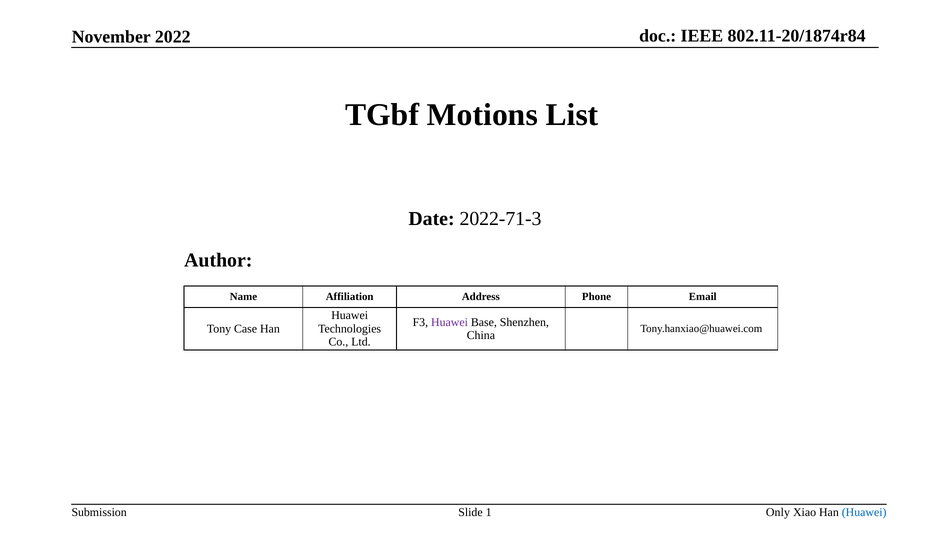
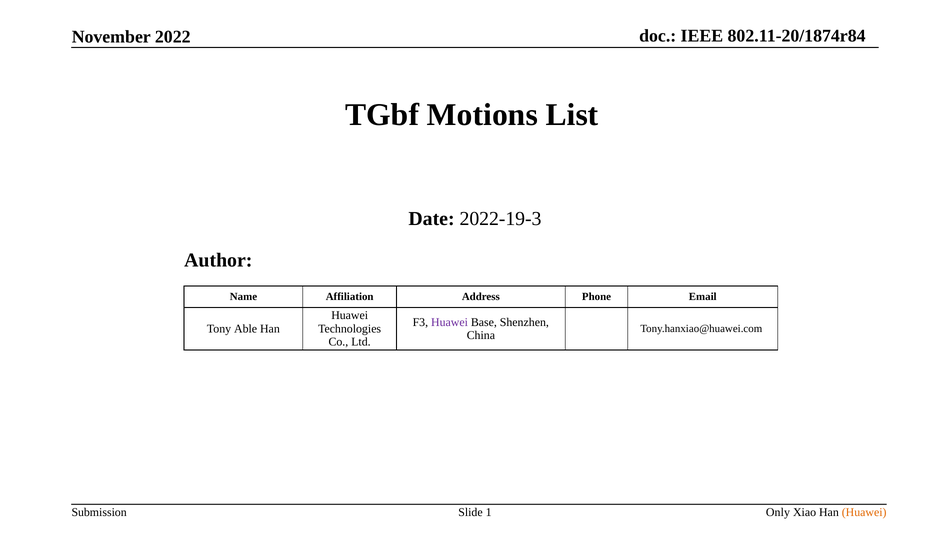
2022-71-3: 2022-71-3 -> 2022-19-3
Case: Case -> Able
Huawei at (864, 513) colour: blue -> orange
